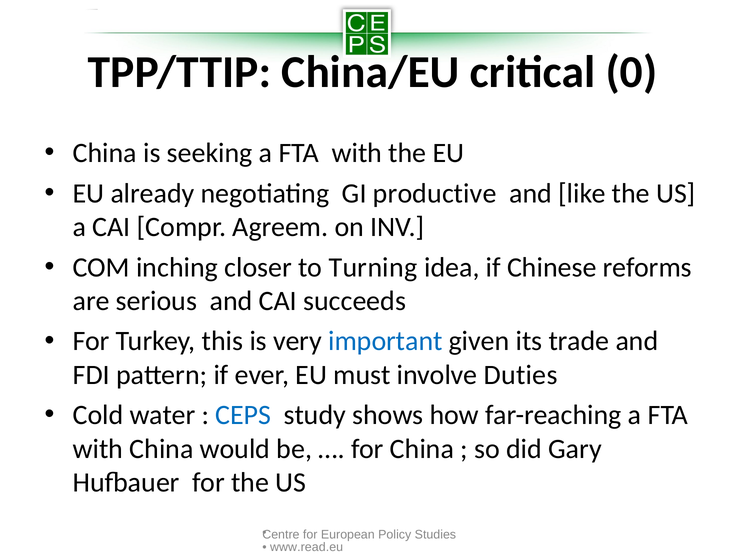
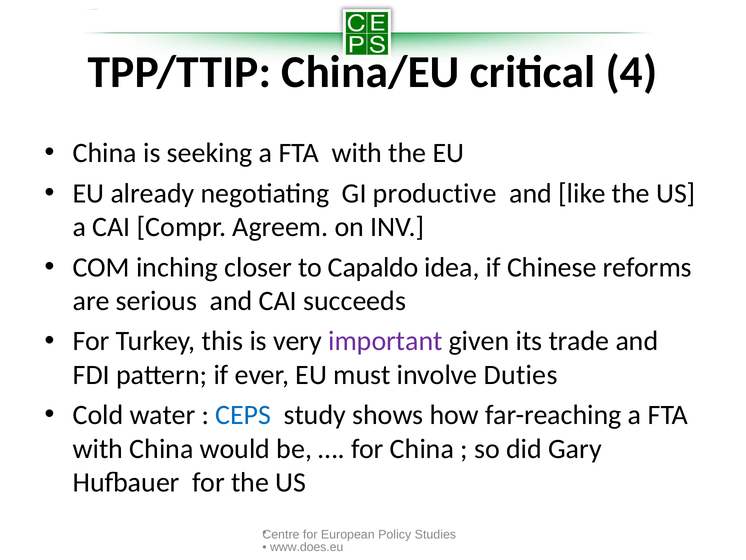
0: 0 -> 4
Turning: Turning -> Capaldo
important colour: blue -> purple
www.read.eu: www.read.eu -> www.does.eu
